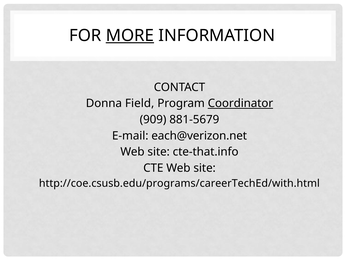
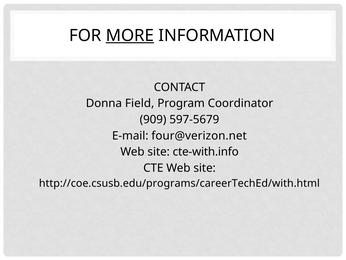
Coordinator underline: present -> none
881-5679: 881-5679 -> 597-5679
each@verizon.net: each@verizon.net -> four@verizon.net
cte-that.info: cte-that.info -> cte-with.info
